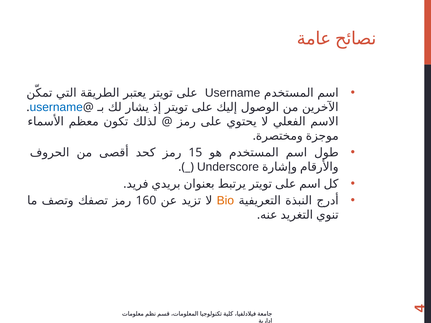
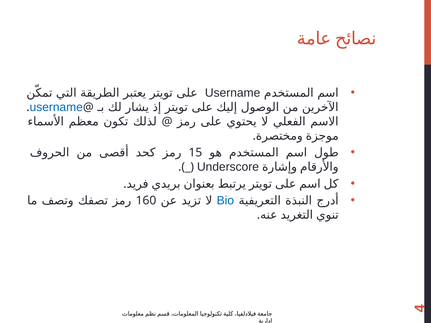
Bio colour: orange -> blue
